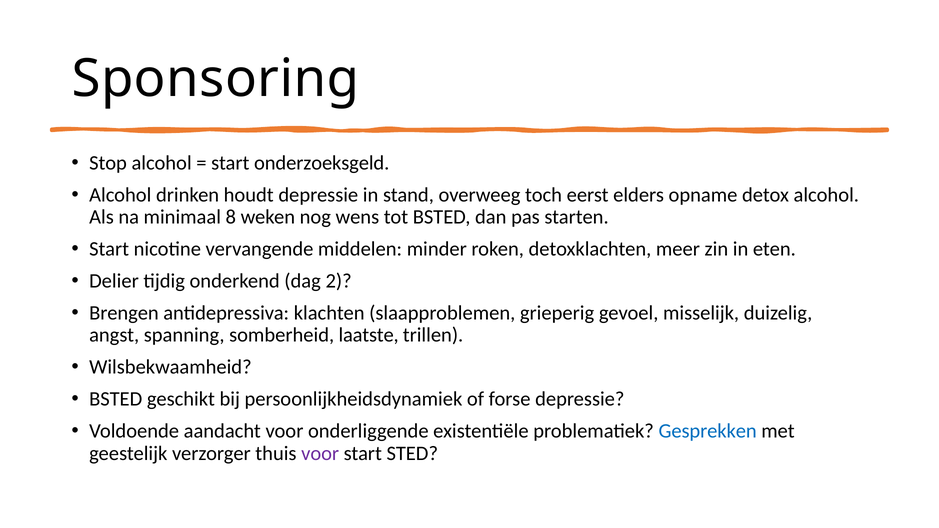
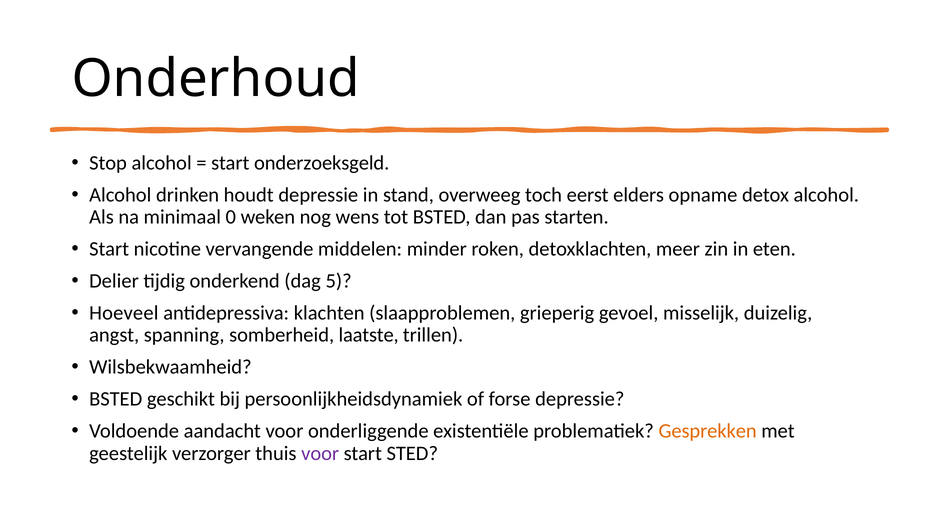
Sponsoring: Sponsoring -> Onderhoud
8: 8 -> 0
2: 2 -> 5
Brengen: Brengen -> Hoeveel
Gesprekken colour: blue -> orange
